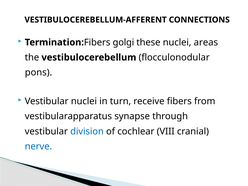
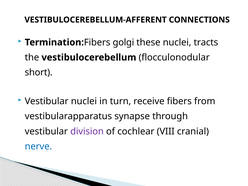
areas: areas -> tracts
pons: pons -> short
division colour: blue -> purple
